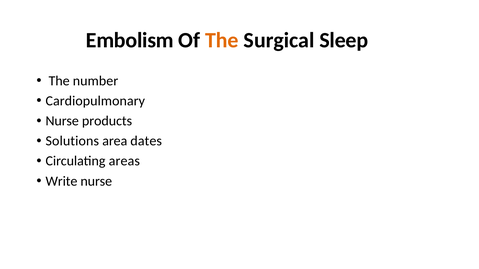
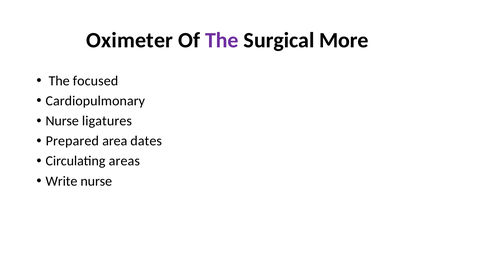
Embolism: Embolism -> Oximeter
The at (222, 40) colour: orange -> purple
Sleep: Sleep -> More
number: number -> focused
products: products -> ligatures
Solutions: Solutions -> Prepared
